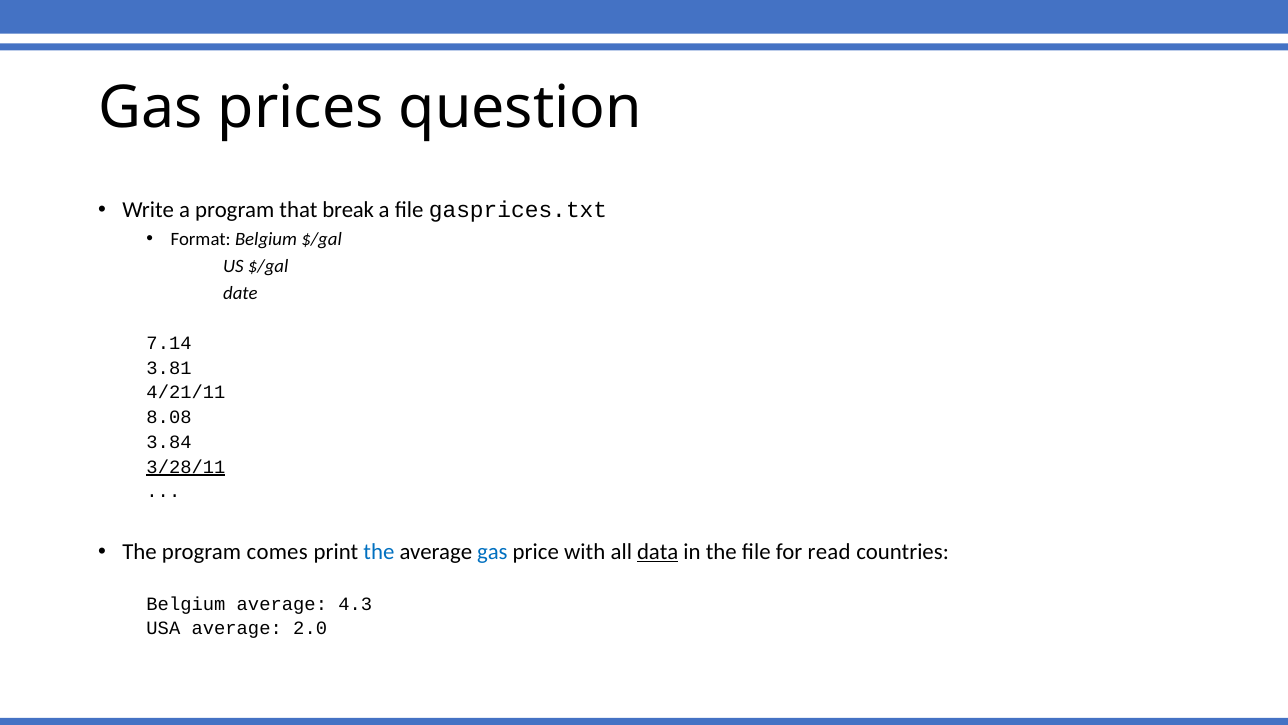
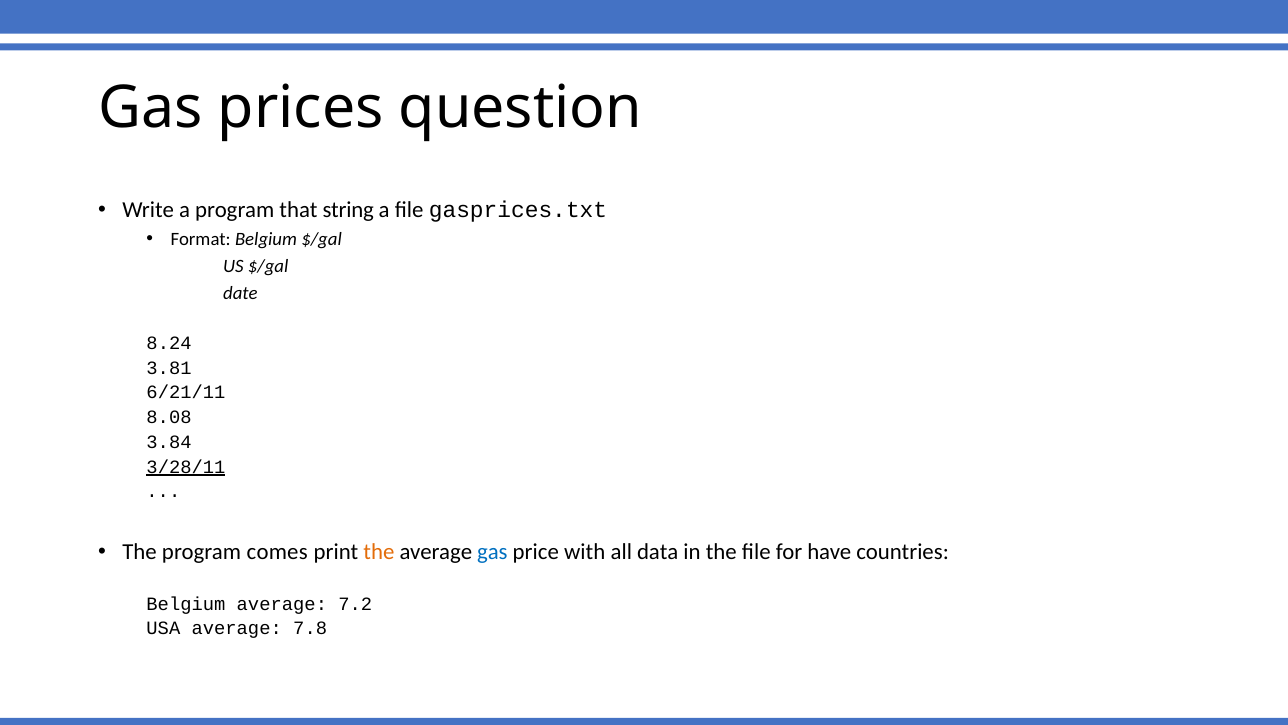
break: break -> string
7.14: 7.14 -> 8.24
4/21/11: 4/21/11 -> 6/21/11
the at (379, 551) colour: blue -> orange
data underline: present -> none
read: read -> have
4.3: 4.3 -> 7.2
2.0: 2.0 -> 7.8
